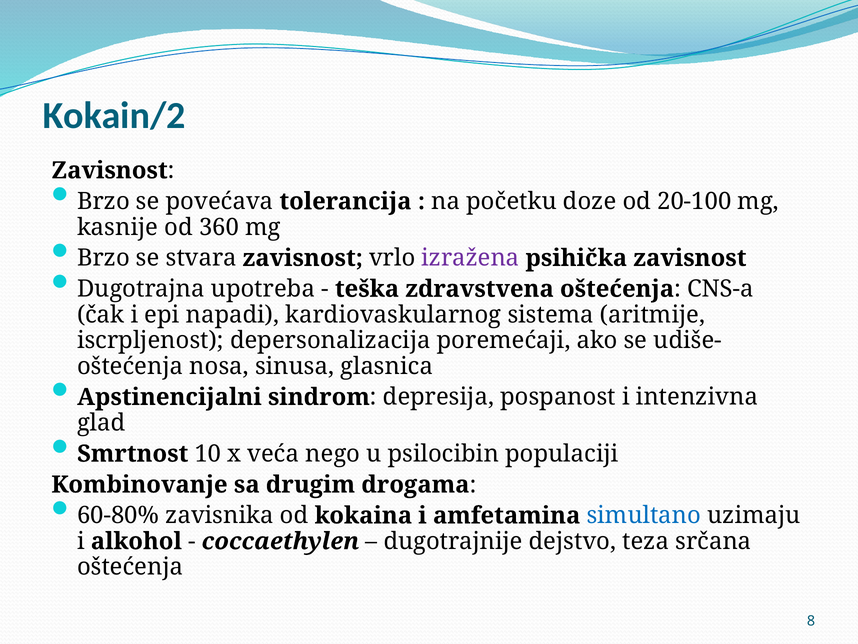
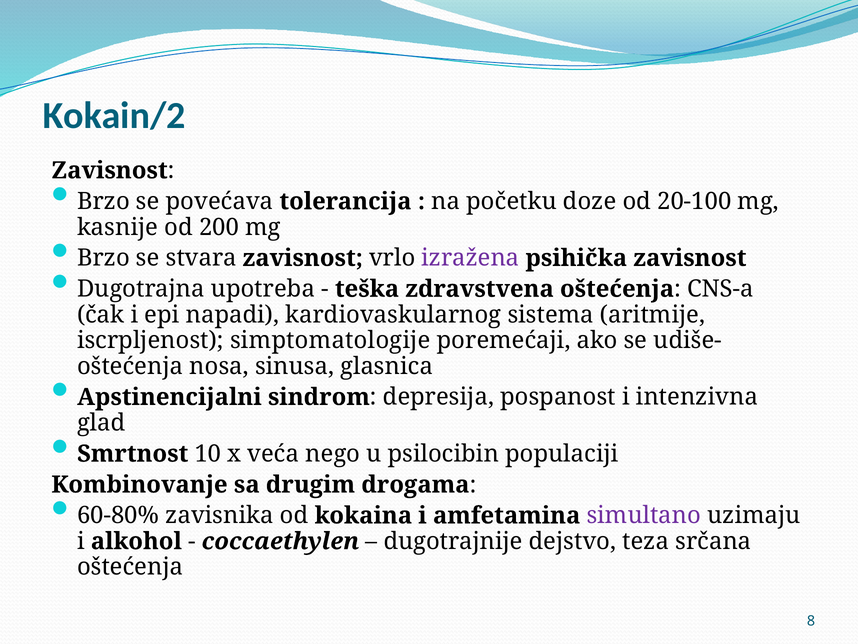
360: 360 -> 200
depersonalizacija: depersonalizacija -> simptomatologije
simultano colour: blue -> purple
